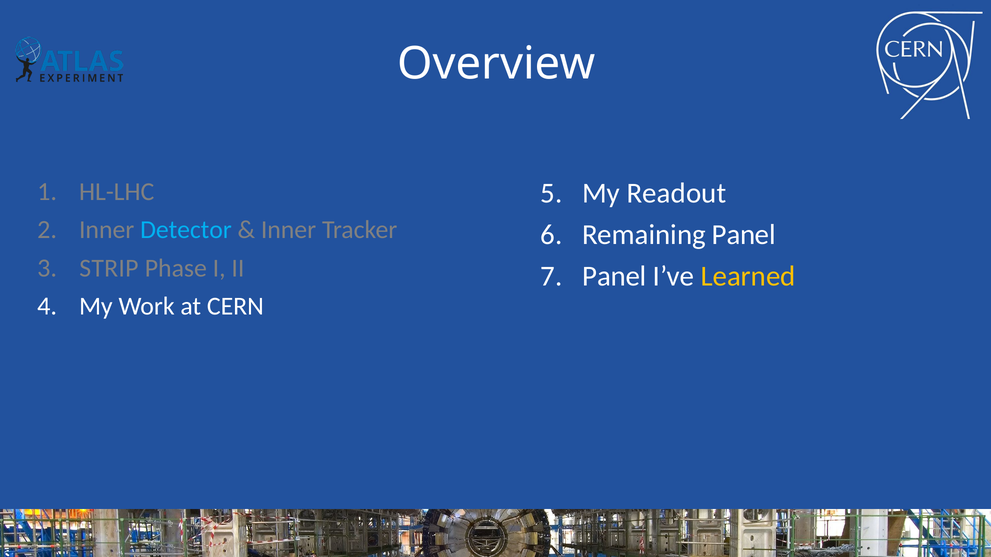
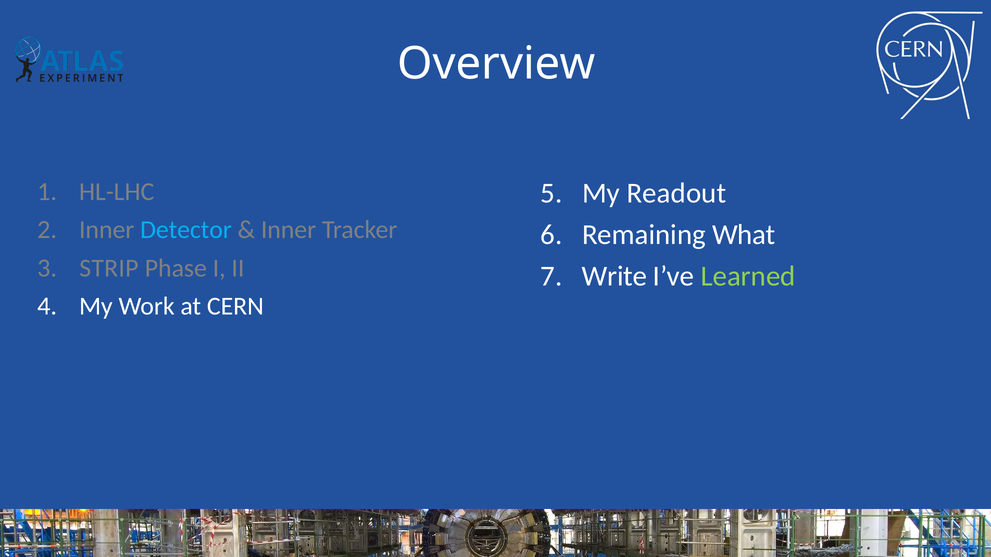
Remaining Panel: Panel -> What
Panel at (614, 277): Panel -> Write
Learned colour: yellow -> light green
